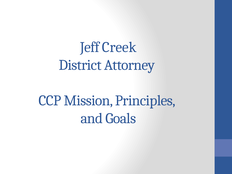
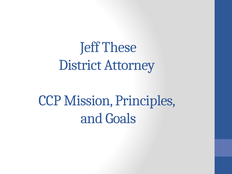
Creek: Creek -> These
